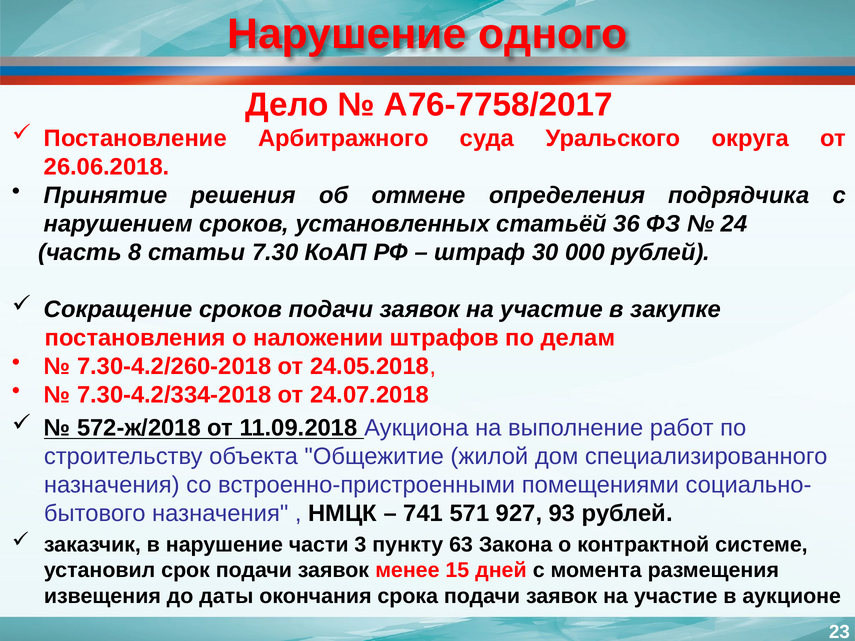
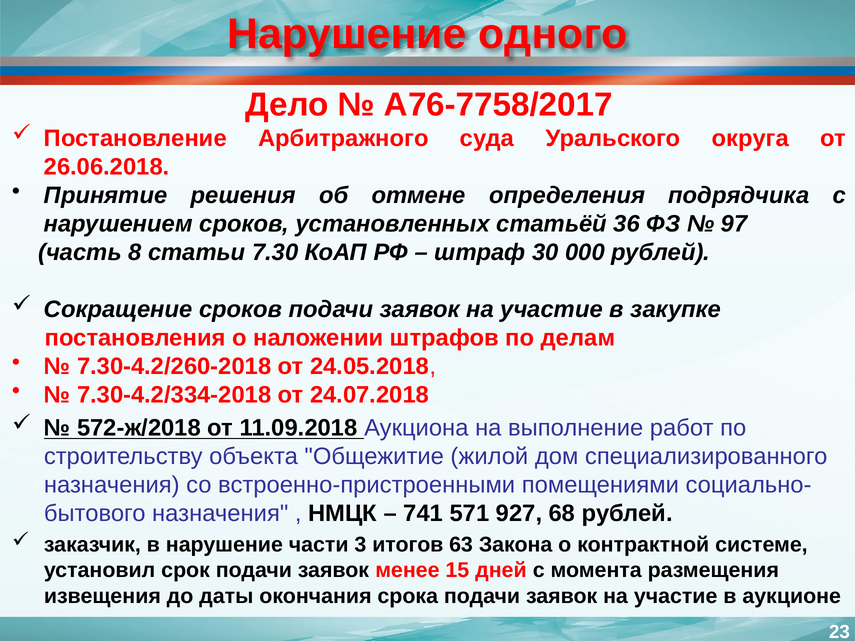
24: 24 -> 97
93: 93 -> 68
пункту: пункту -> итогов
